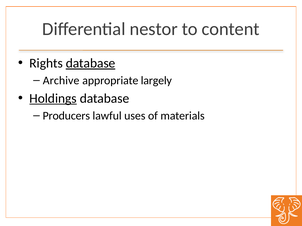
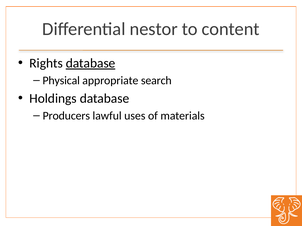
Archive: Archive -> Physical
largely: largely -> search
Holdings underline: present -> none
